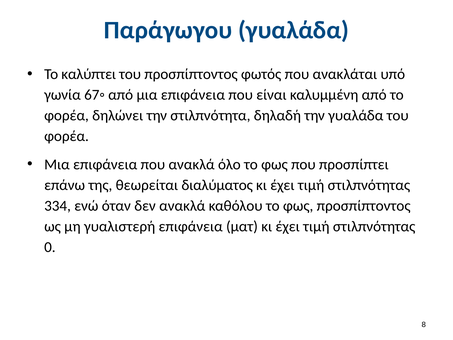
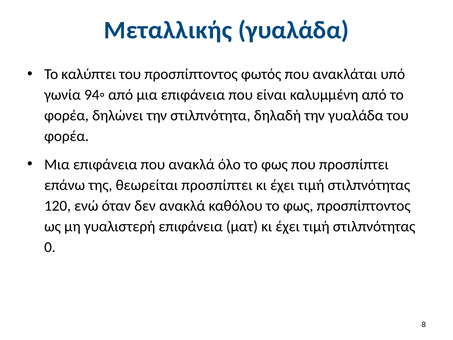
Παράγωγου: Παράγωγου -> Μεταλλικής
67◦: 67◦ -> 94◦
θεωρείται διαλύματος: διαλύματος -> προσπίπτει
334: 334 -> 120
